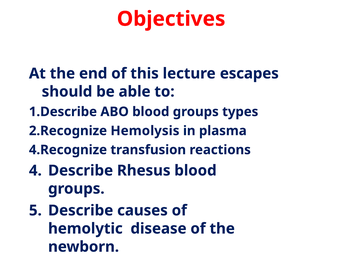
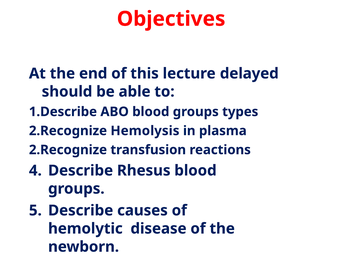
escapes: escapes -> delayed
4.Recognize at (68, 150): 4.Recognize -> 2.Recognize
